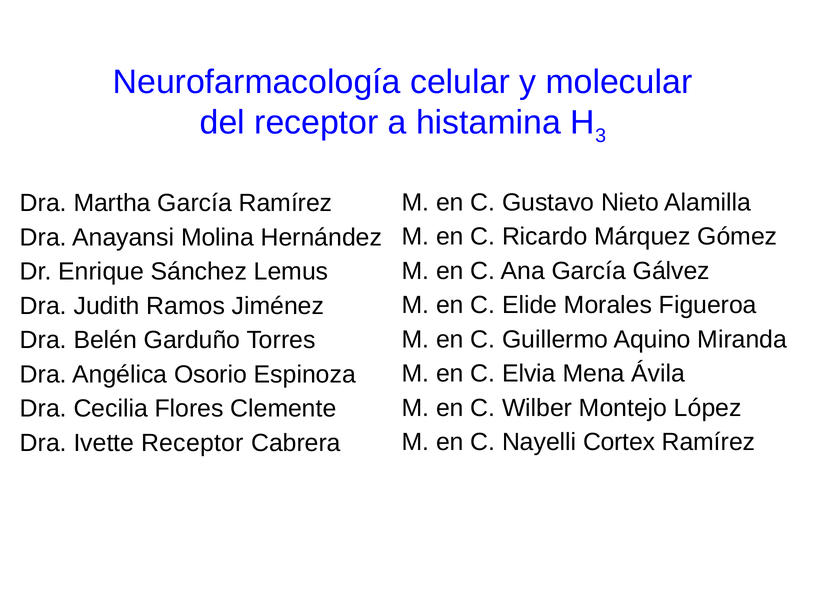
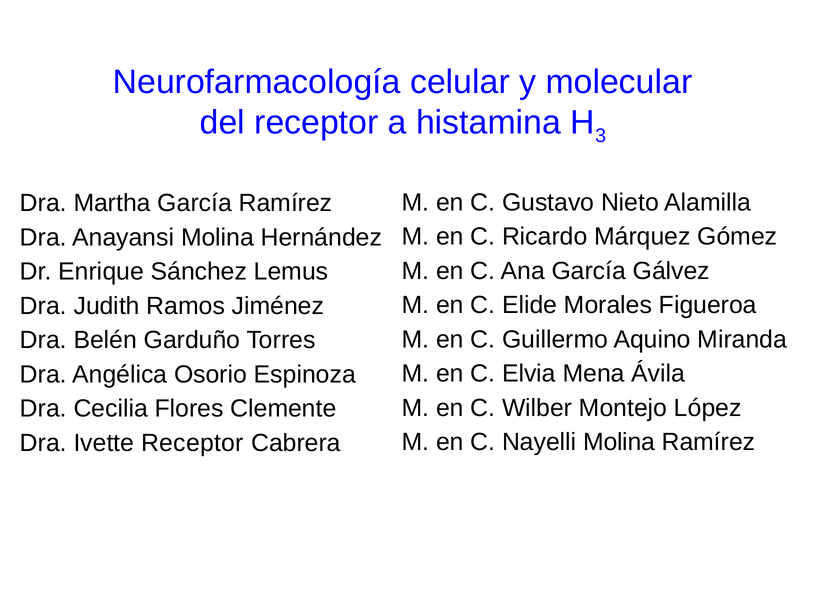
Nayelli Cortex: Cortex -> Molina
